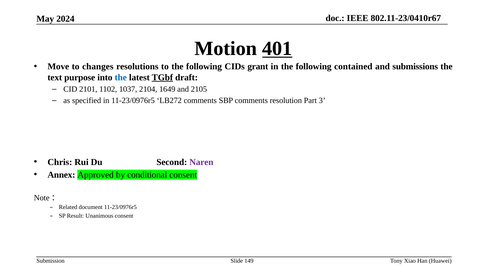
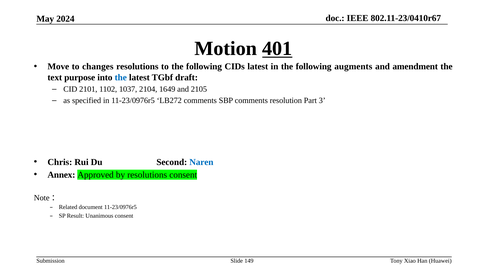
CIDs grant: grant -> latest
contained: contained -> augments
submissions: submissions -> amendment
TGbf underline: present -> none
Naren colour: purple -> blue
by conditional: conditional -> resolutions
